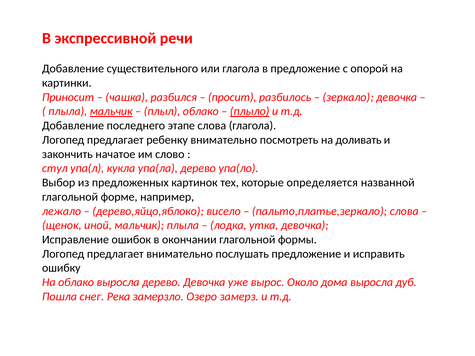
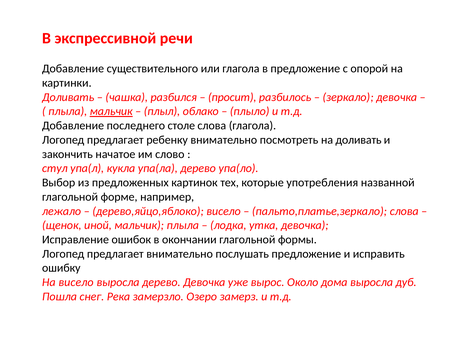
Приносит at (68, 97): Приносит -> Доливать
плыло underline: present -> none
этапе: этапе -> столе
определяется: определяется -> употребления
На облако: облако -> висело
